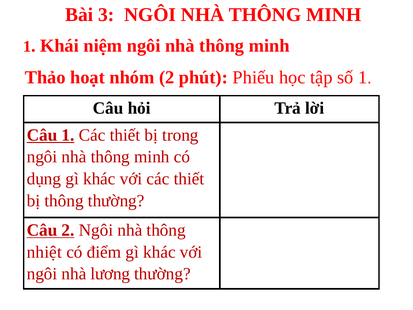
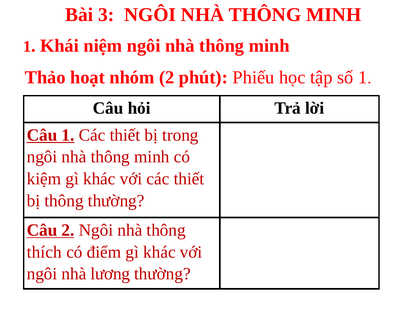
dụng: dụng -> kiệm
nhiệt: nhiệt -> thích
